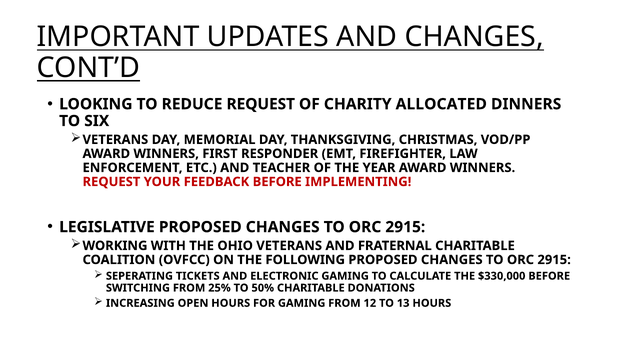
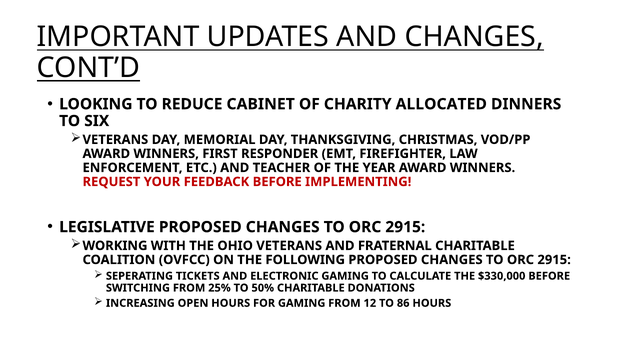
REDUCE REQUEST: REQUEST -> CABINET
13: 13 -> 86
